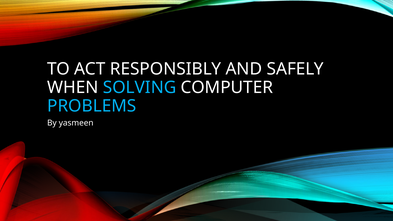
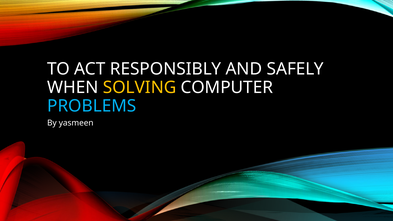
SOLVING colour: light blue -> yellow
